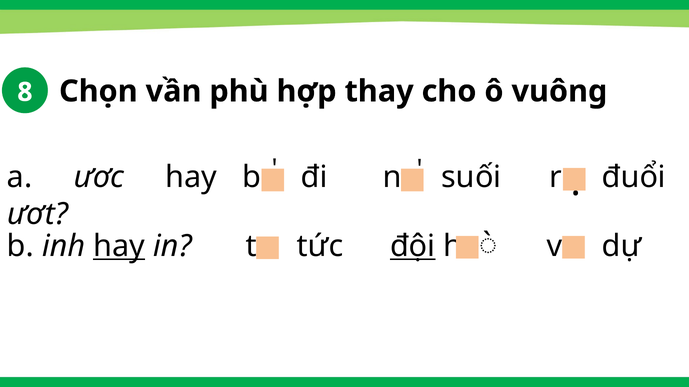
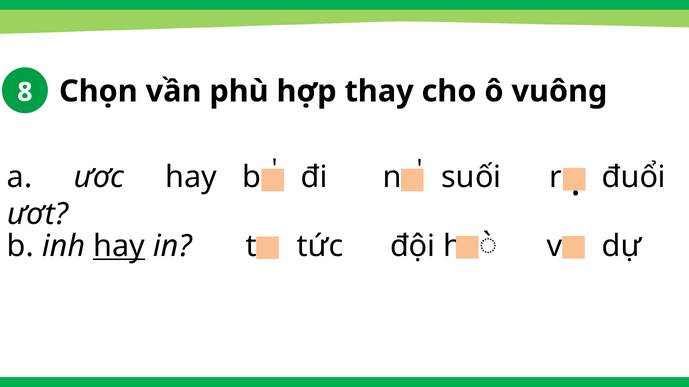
đội underline: present -> none
